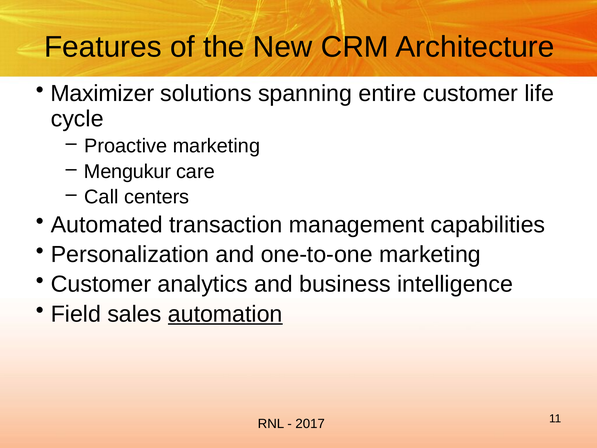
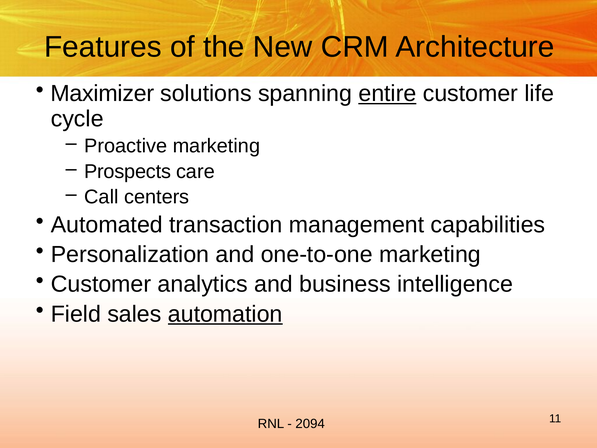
entire underline: none -> present
Mengukur: Mengukur -> Prospects
2017: 2017 -> 2094
